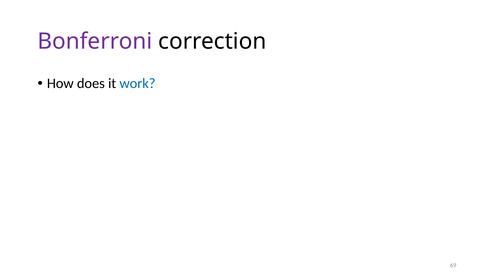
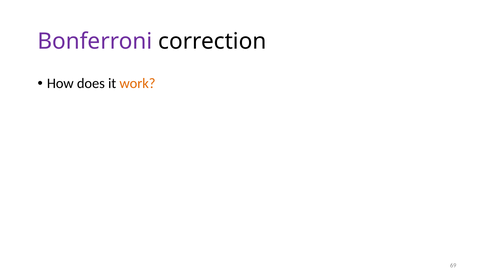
work colour: blue -> orange
